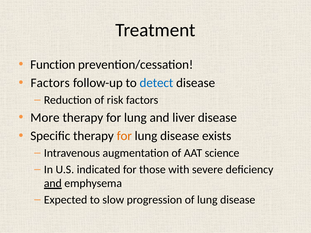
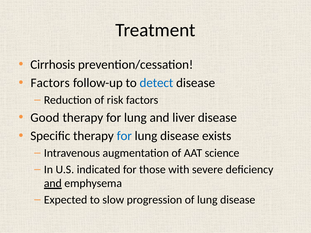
Function: Function -> Cirrhosis
More: More -> Good
for at (124, 136) colour: orange -> blue
